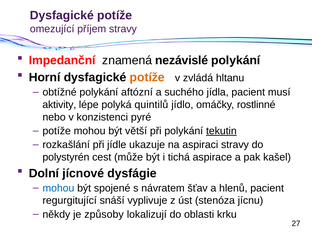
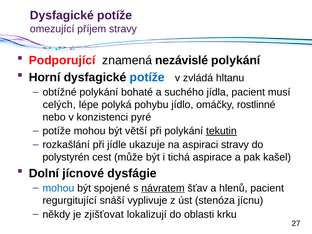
Impedanční: Impedanční -> Podporující
potíže at (147, 77) colour: orange -> blue
aftózní: aftózní -> bohaté
aktivity: aktivity -> celých
quintilů: quintilů -> pohybu
návratem underline: none -> present
způsoby: způsoby -> zjišťovat
